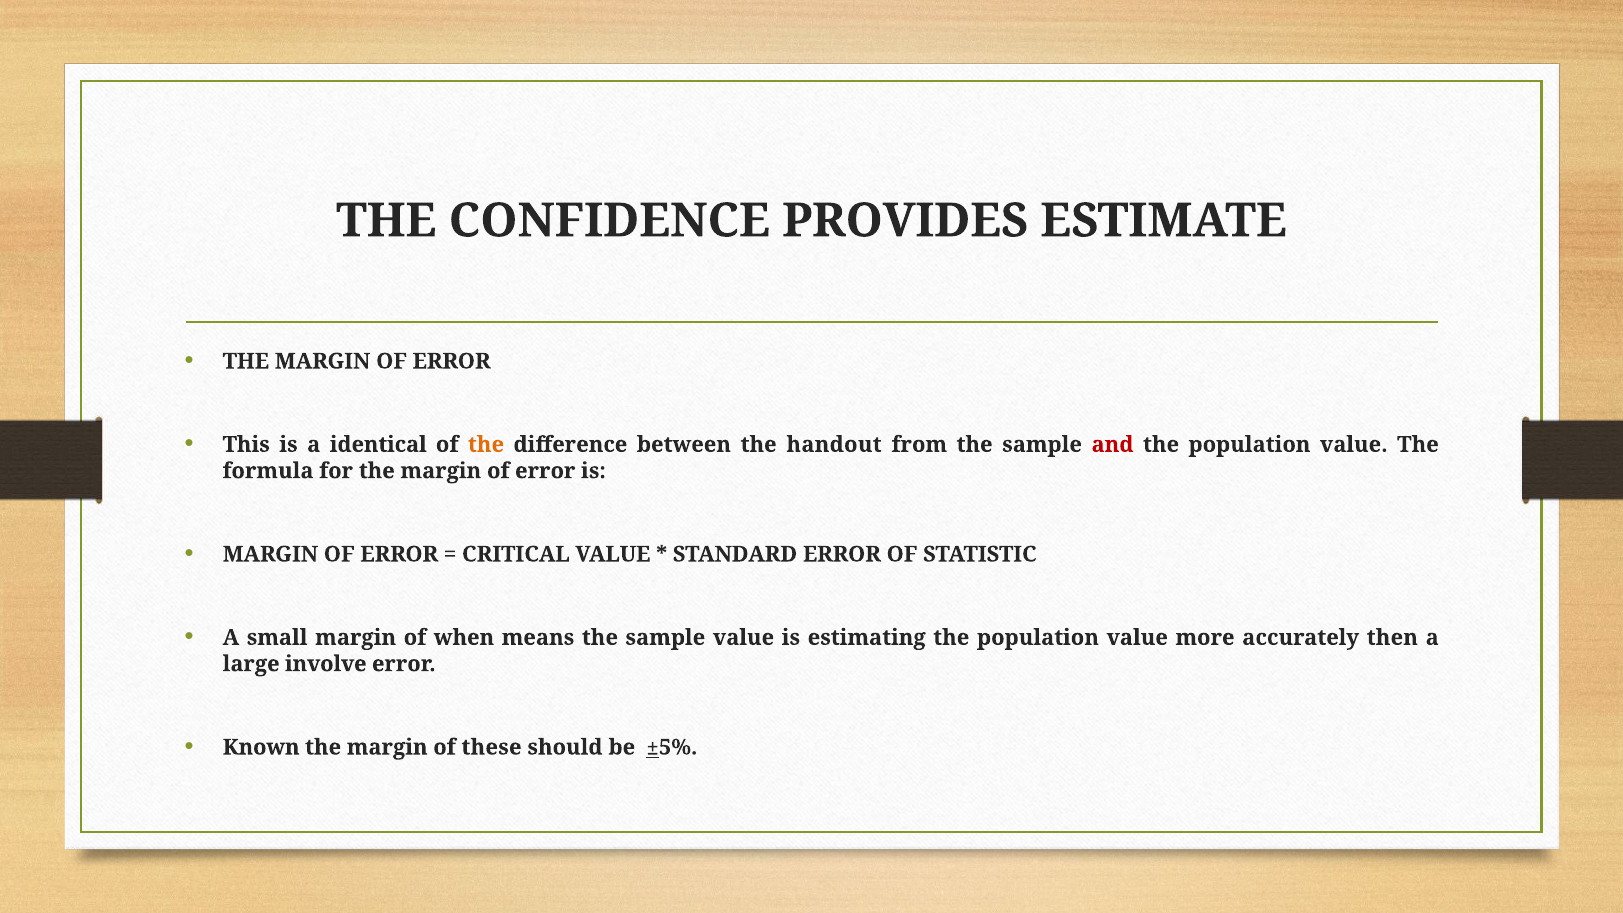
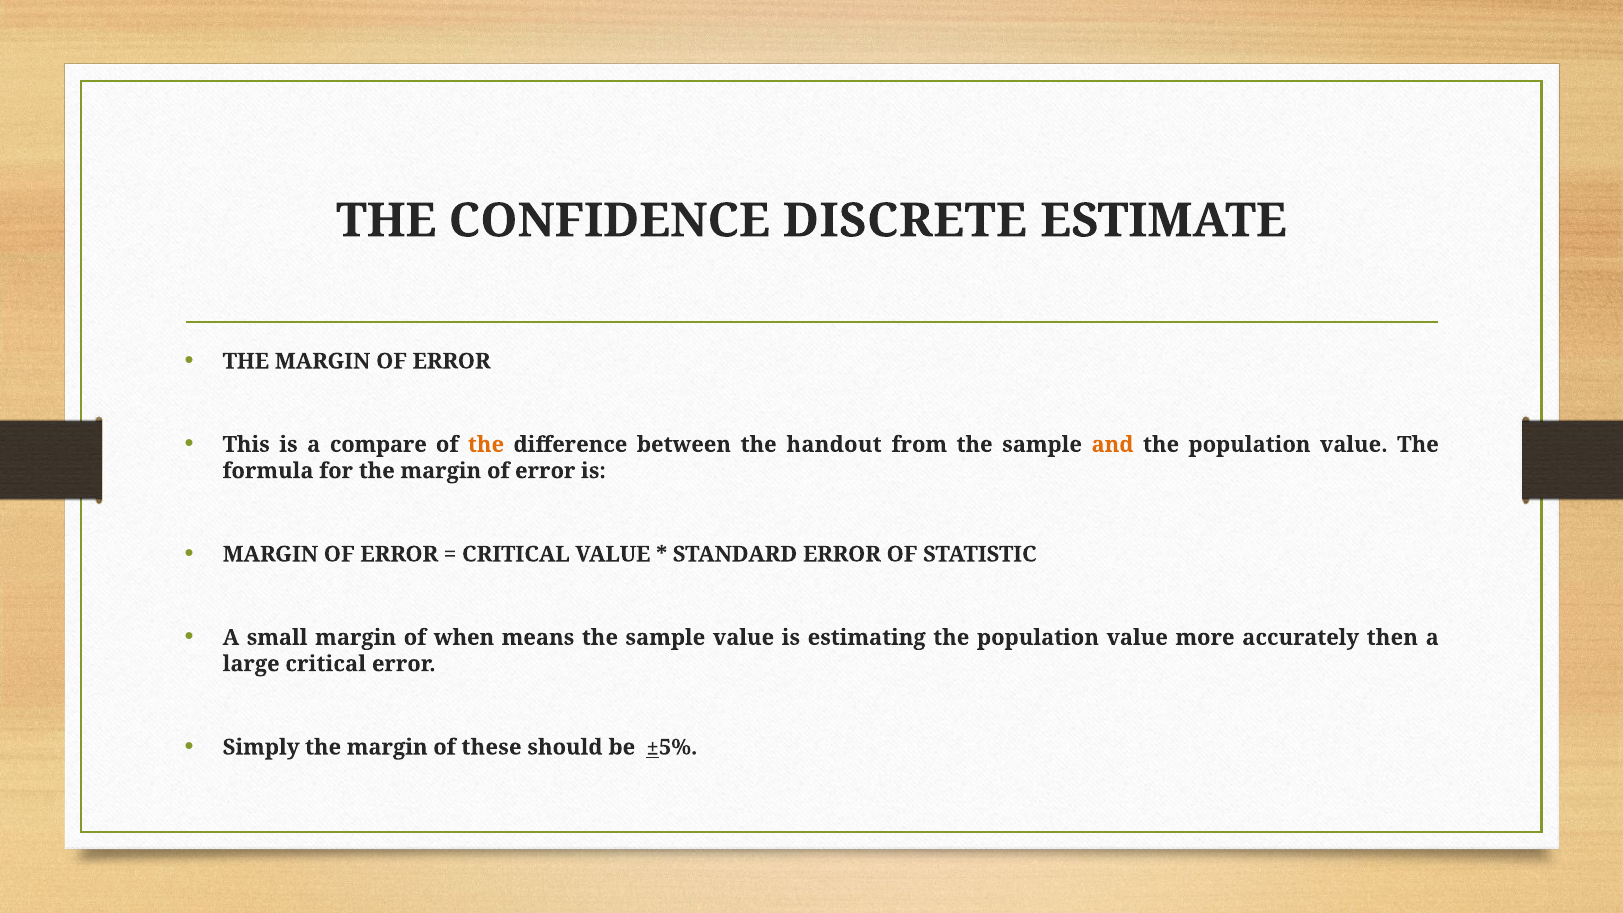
PROVIDES: PROVIDES -> DISCRETE
identical: identical -> compare
and colour: red -> orange
large involve: involve -> critical
Known: Known -> Simply
